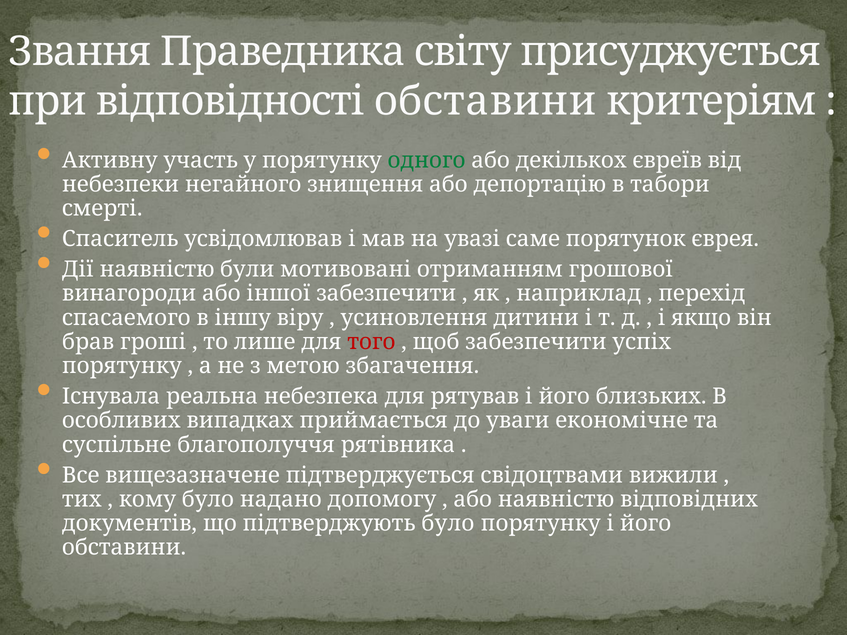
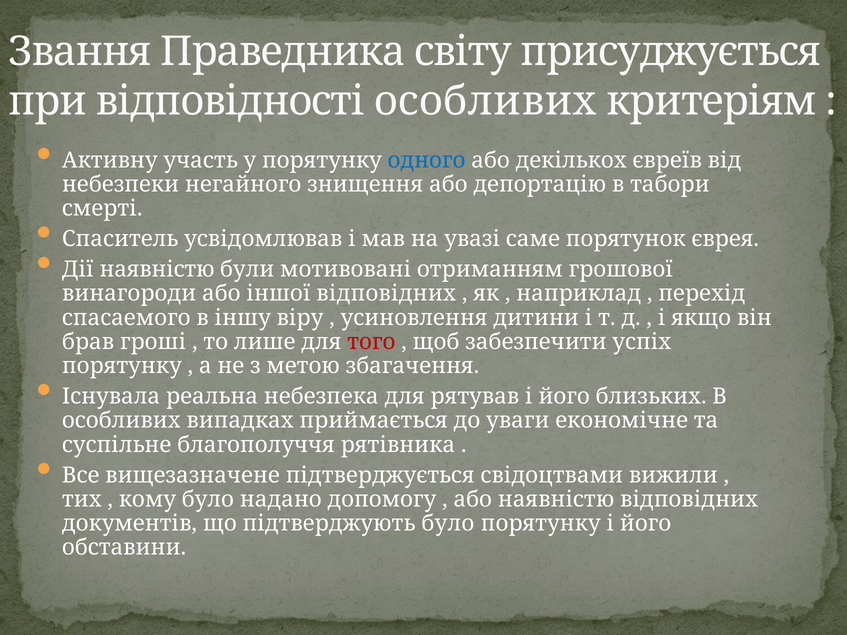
відповідності обставини: обставини -> особливих
одного colour: green -> blue
іншої забезпечити: забезпечити -> відповідних
